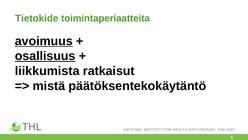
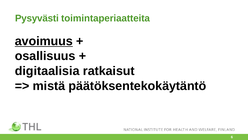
Tietokide: Tietokide -> Pysyvästi
osallisuus underline: present -> none
liikkumista: liikkumista -> digitaalisia
